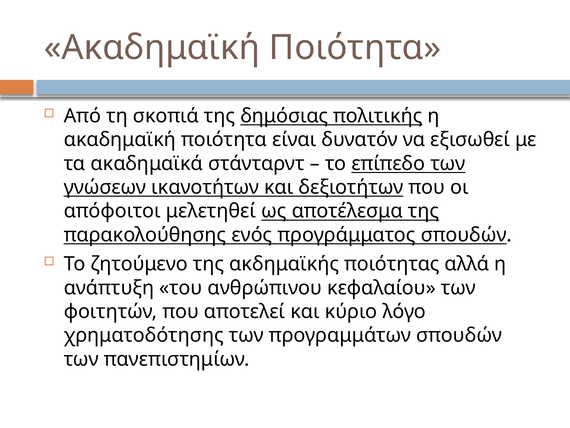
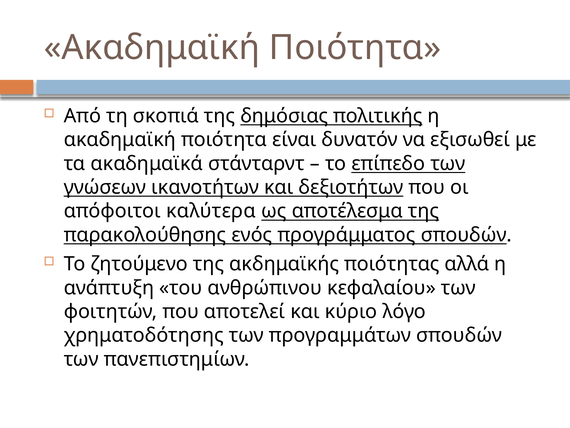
μελετηθεί: μελετηθεί -> καλύτερα
